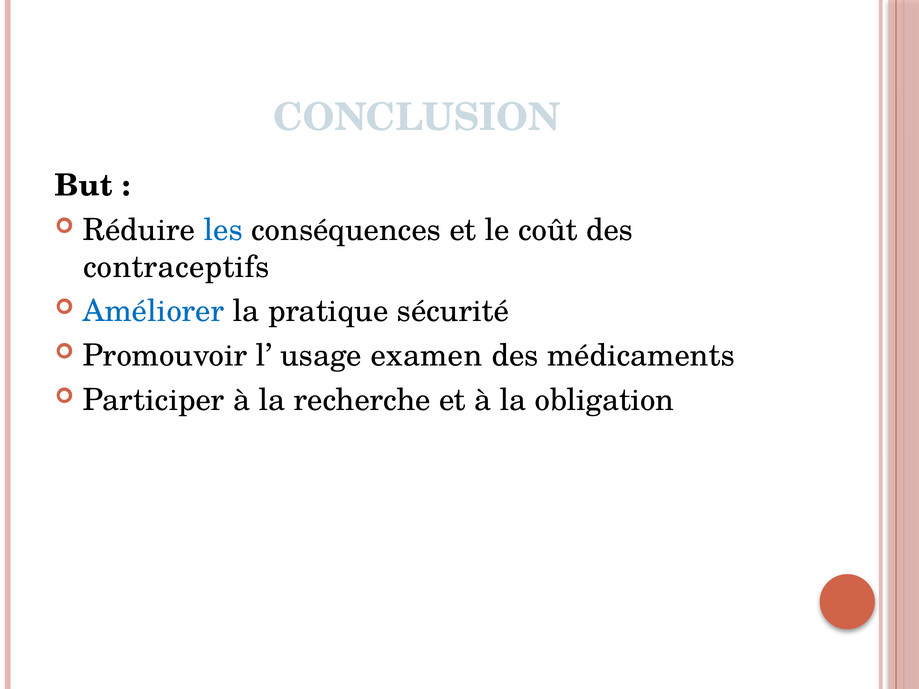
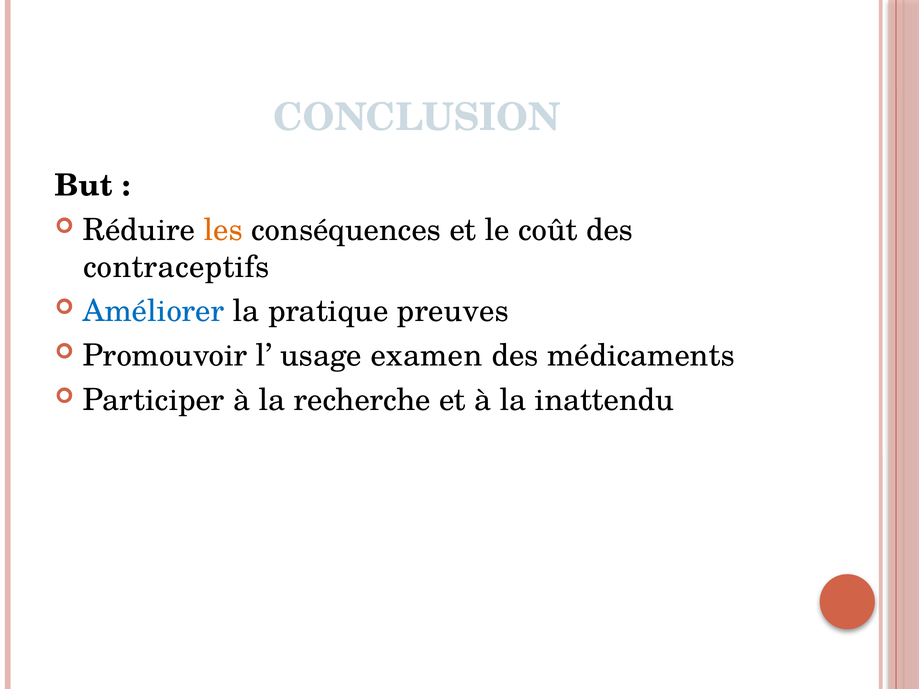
les colour: blue -> orange
sécurité: sécurité -> preuves
obligation: obligation -> inattendu
